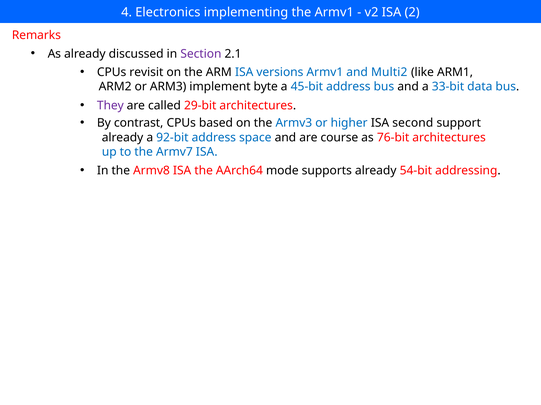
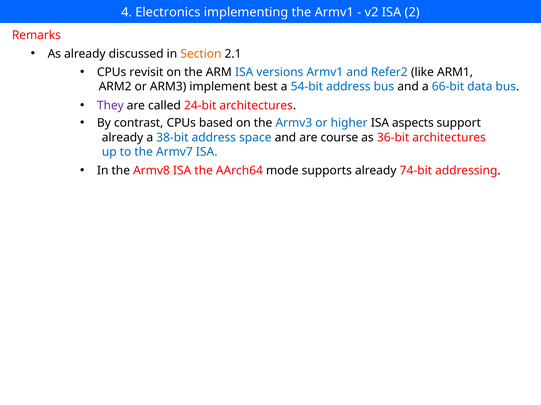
Section colour: purple -> orange
Multi2: Multi2 -> Refer2
byte: byte -> best
45-bit: 45-bit -> 54-bit
33-bit: 33-bit -> 66-bit
29-bit: 29-bit -> 24-bit
second: second -> aspects
92-bit: 92-bit -> 38-bit
76-bit: 76-bit -> 36-bit
54-bit: 54-bit -> 74-bit
